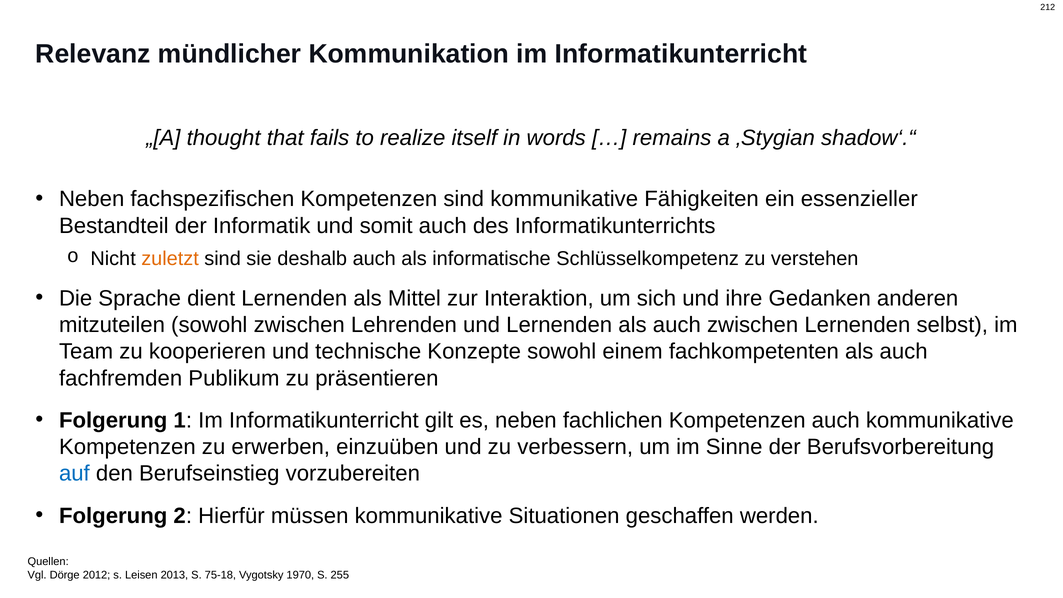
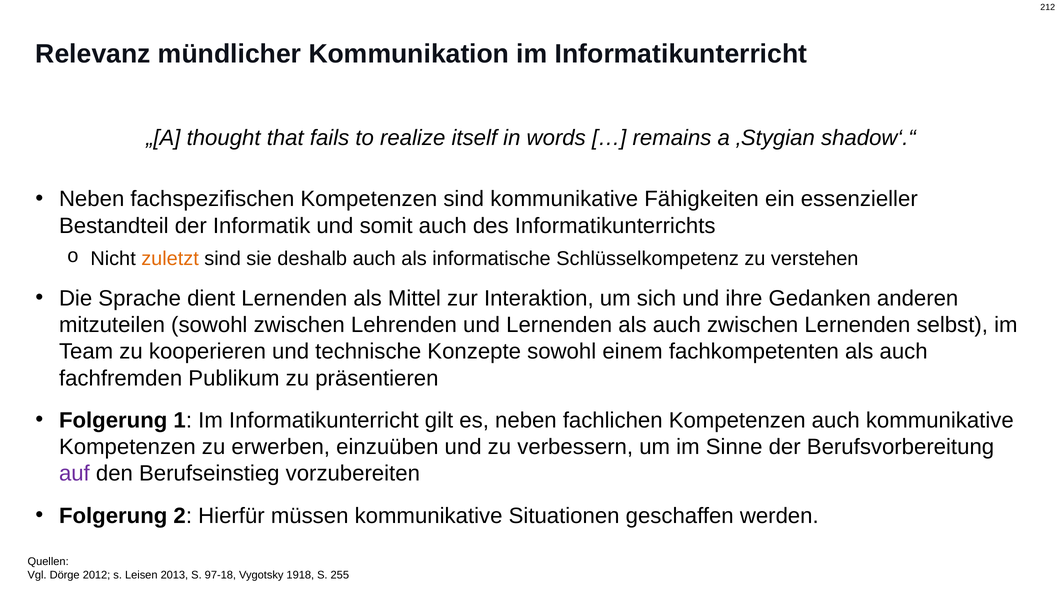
auf colour: blue -> purple
75-18: 75-18 -> 97-18
1970: 1970 -> 1918
